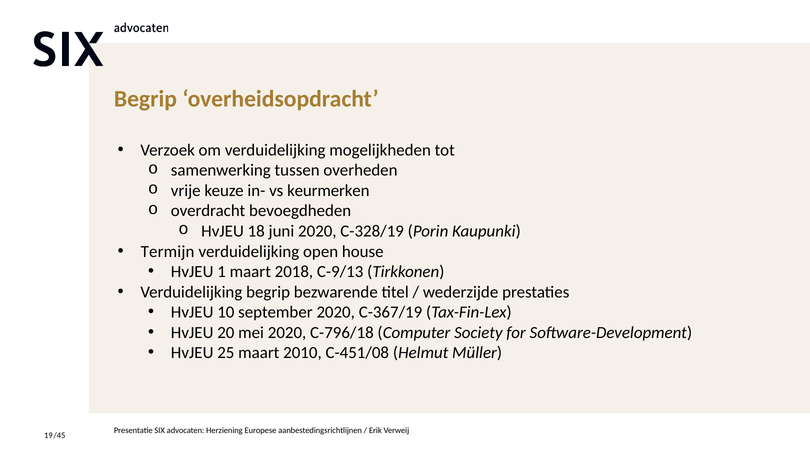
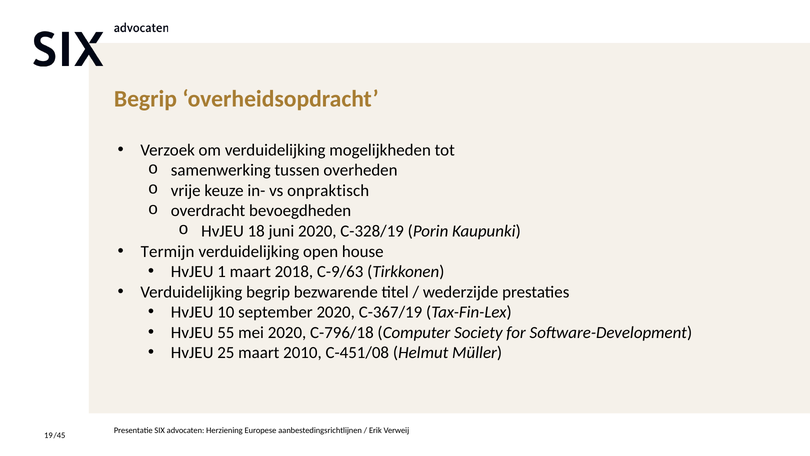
keurmerken: keurmerken -> onpraktisch
C-9/13: C-9/13 -> C-9/63
20: 20 -> 55
